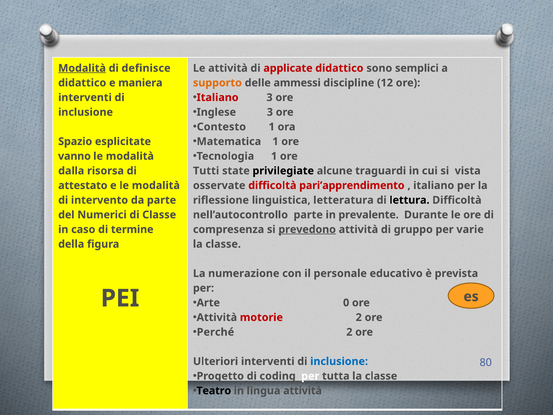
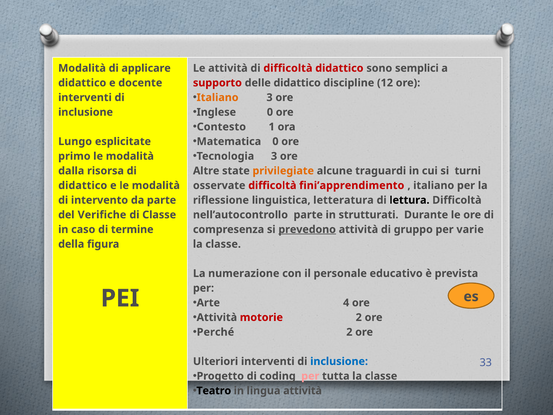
Modalità at (82, 68) underline: present -> none
definisce: definisce -> applicare
di applicate: applicate -> difficoltà
maniera: maniera -> docente
supporto colour: orange -> red
delle ammessi: ammessi -> didattico
Italiano at (218, 97) colour: red -> orange
Inglese 3: 3 -> 0
Matematica 1: 1 -> 0
Spazio: Spazio -> Lungo
Tecnologia 1: 1 -> 3
vanno: vanno -> primo
Tutti: Tutti -> Altre
privilegiate colour: black -> orange
vista: vista -> turni
attestato at (83, 185): attestato -> didattico
pari’apprendimento: pari’apprendimento -> fini’apprendimento
Numerici: Numerici -> Verifiche
prevalente: prevalente -> strutturati
0: 0 -> 4
80: 80 -> 33
per at (310, 376) colour: white -> pink
